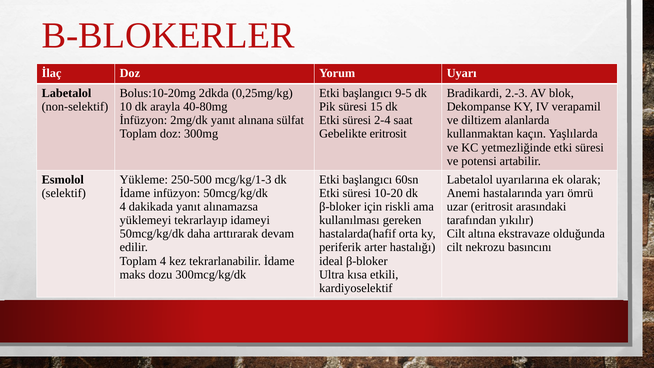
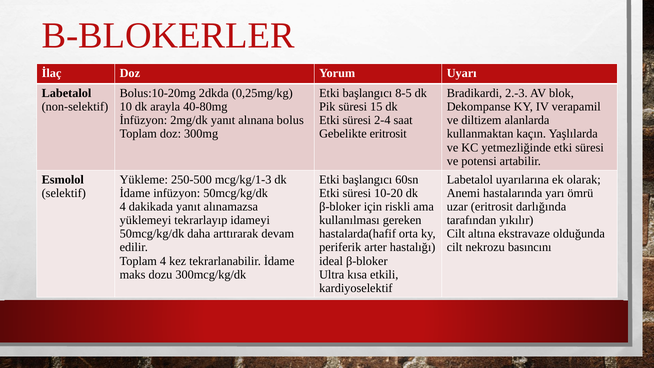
9-5: 9-5 -> 8-5
sülfat: sülfat -> bolus
arasındaki: arasındaki -> darlığında
